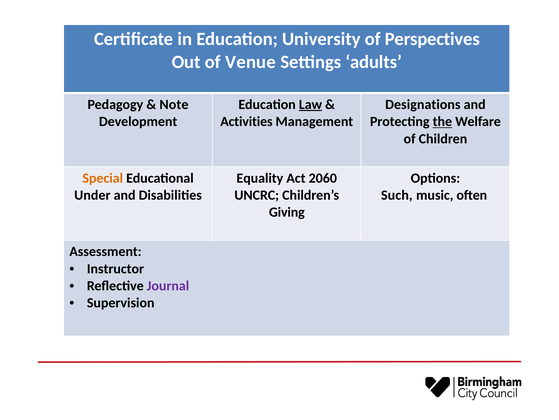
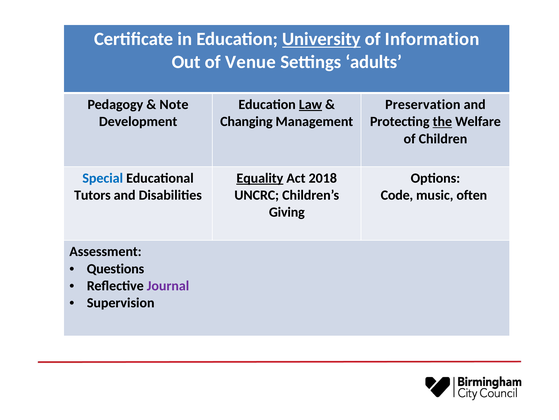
University underline: none -> present
Perspectives: Perspectives -> Information
Designations: Designations -> Preservation
Activities: Activities -> Changing
Special colour: orange -> blue
Equality underline: none -> present
2060: 2060 -> 2018
Under: Under -> Tutors
Such: Such -> Code
Instructor: Instructor -> Questions
